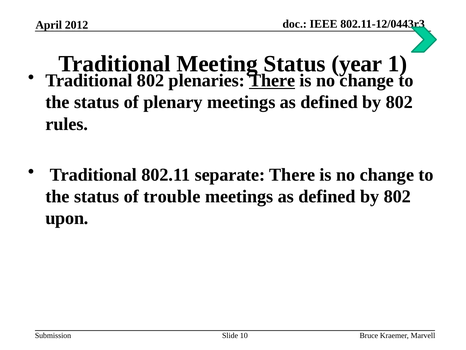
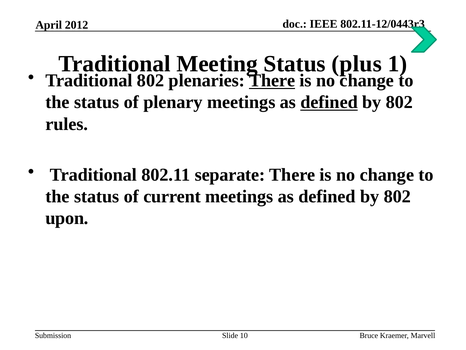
year: year -> plus
defined at (329, 102) underline: none -> present
trouble: trouble -> current
